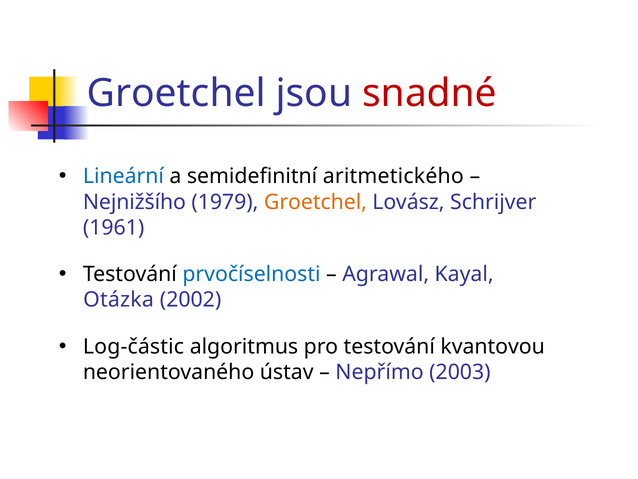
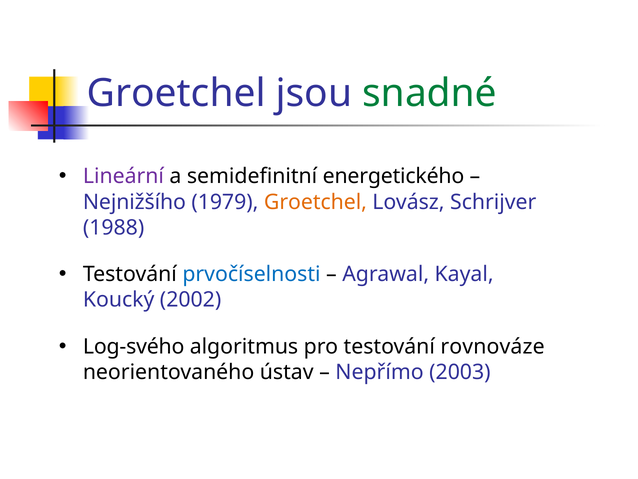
snadné colour: red -> green
Lineární colour: blue -> purple
aritmetického: aritmetického -> energetického
1961: 1961 -> 1988
Otázka: Otázka -> Koucký
Log-částic: Log-částic -> Log-svého
kvantovou: kvantovou -> rovnováze
